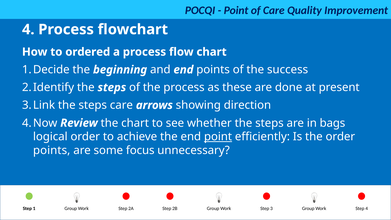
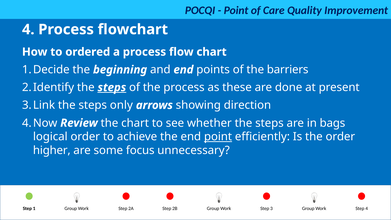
success: success -> barriers
steps at (112, 87) underline: none -> present
steps care: care -> only
points at (52, 150): points -> higher
